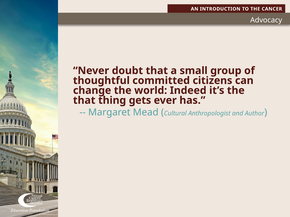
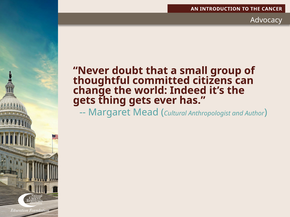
that at (84, 101): that -> gets
